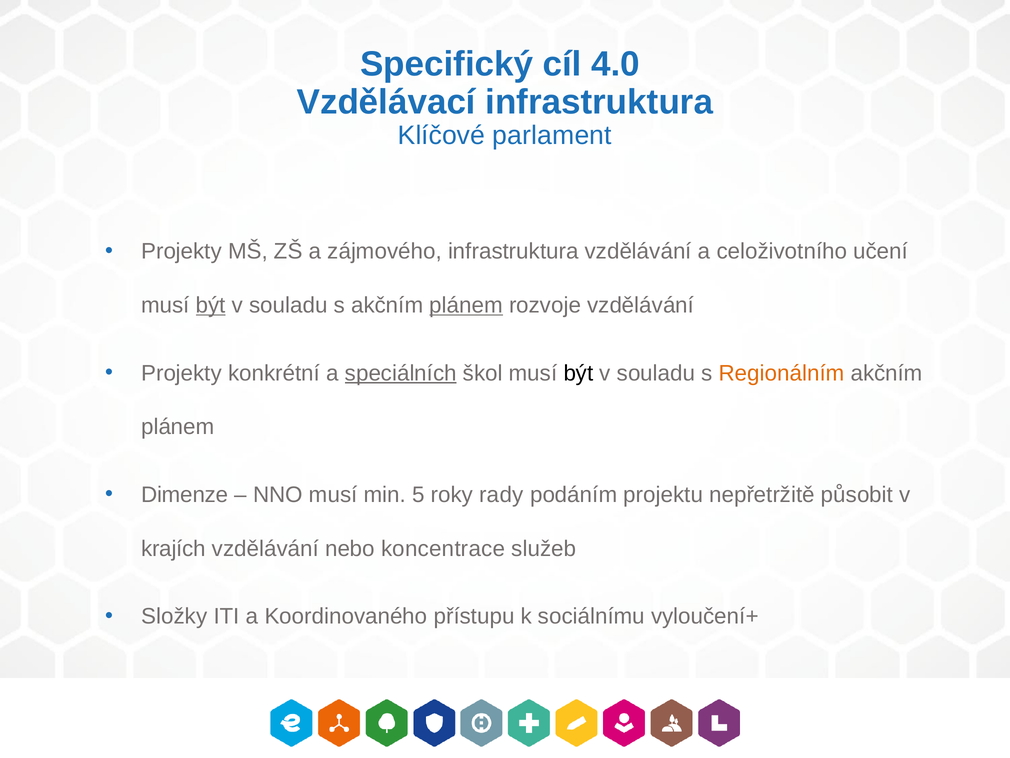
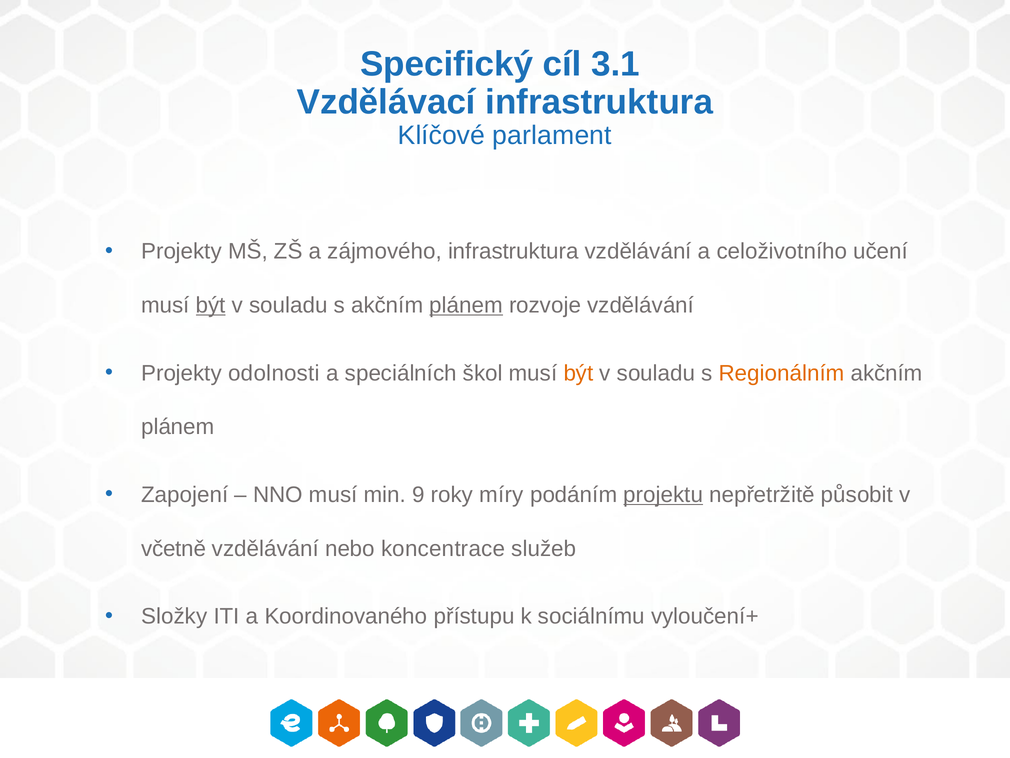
4.0: 4.0 -> 3.1
konkrétní: konkrétní -> odolnosti
speciálních underline: present -> none
být at (578, 373) colour: black -> orange
Dimenze: Dimenze -> Zapojení
5: 5 -> 9
rady: rady -> míry
projektu underline: none -> present
krajích: krajích -> včetně
